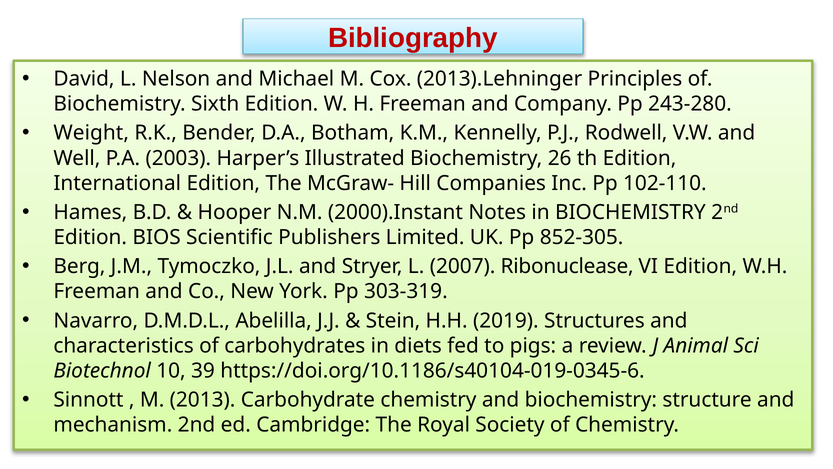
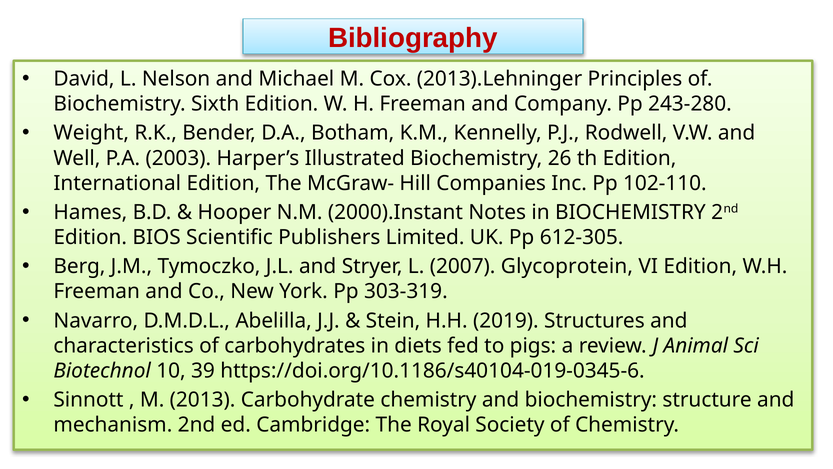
852-305: 852-305 -> 612-305
Ribonuclease: Ribonuclease -> Glycoprotein
